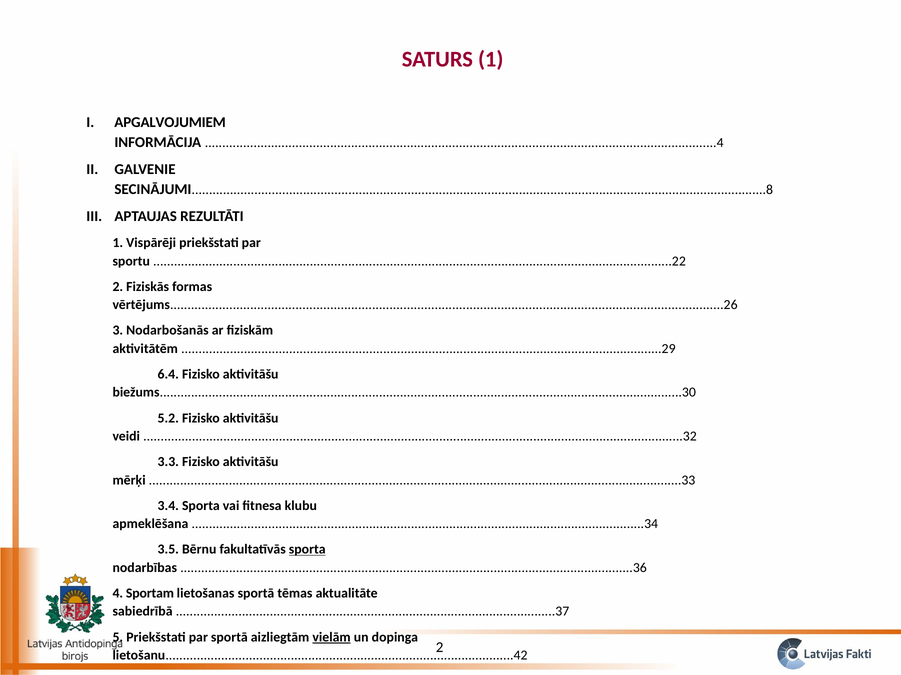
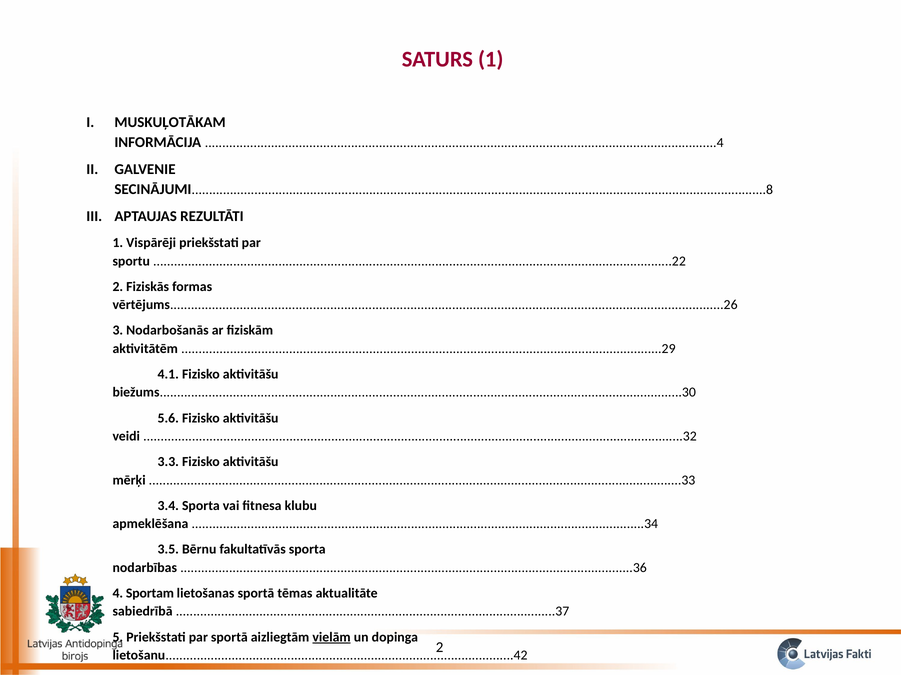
APGALVOJUMIEM: APGALVOJUMIEM -> MUSKUĻOTĀKAM
6.4 at (168, 375): 6.4 -> 4.1
5.2: 5.2 -> 5.6
sporta at (307, 550) underline: present -> none
